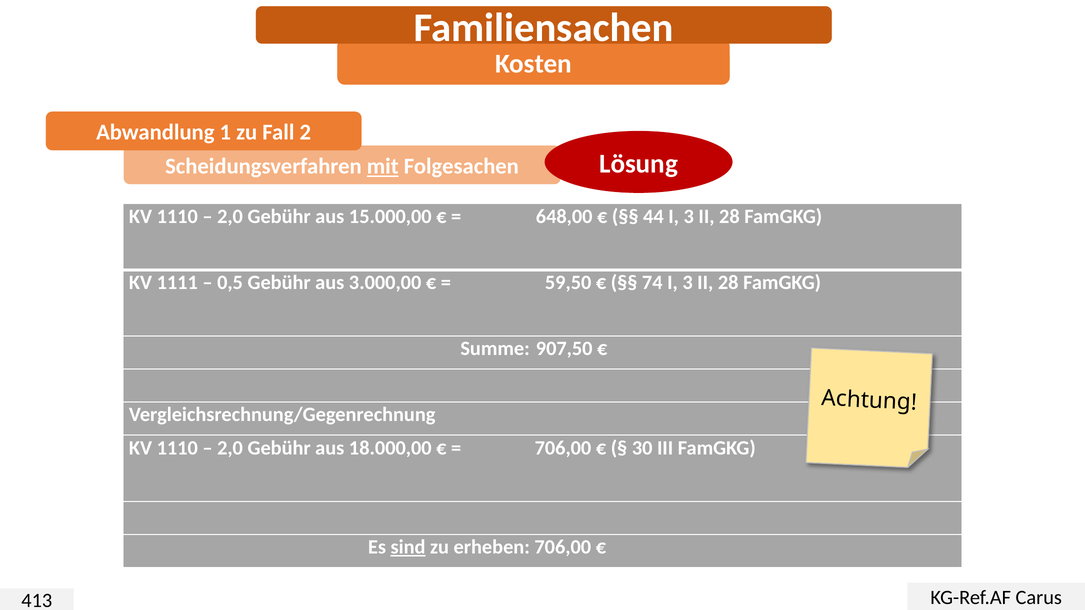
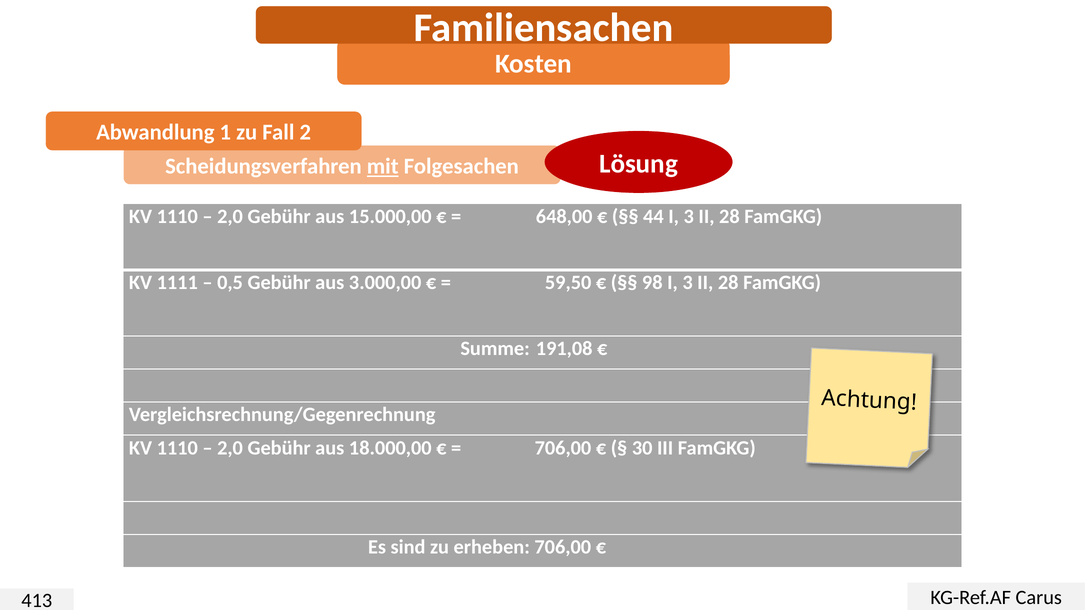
74: 74 -> 98
907,50: 907,50 -> 191,08
sind underline: present -> none
